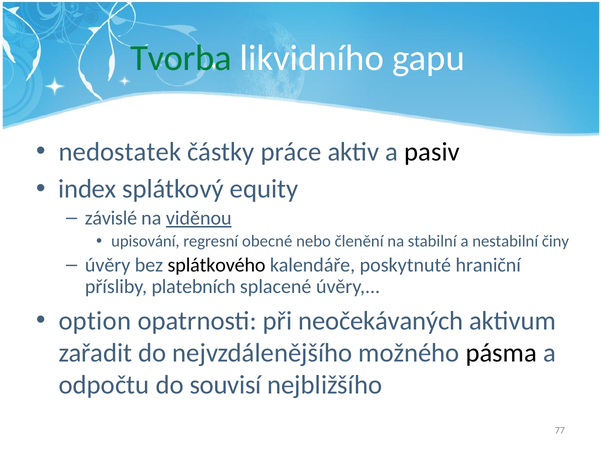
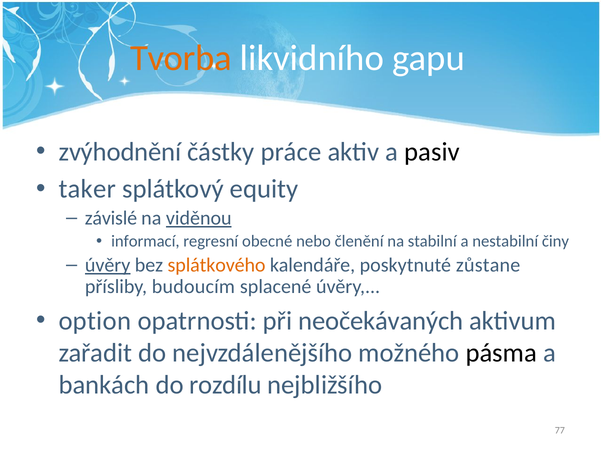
Tvorba colour: green -> orange
nedostatek: nedostatek -> zvýhodnění
index: index -> taker
upisování: upisování -> informací
úvěry at (108, 265) underline: none -> present
splátkového colour: black -> orange
hraniční: hraniční -> zůstane
platebních: platebních -> budoucím
odpočtu: odpočtu -> bankách
souvisí: souvisí -> rozdílu
